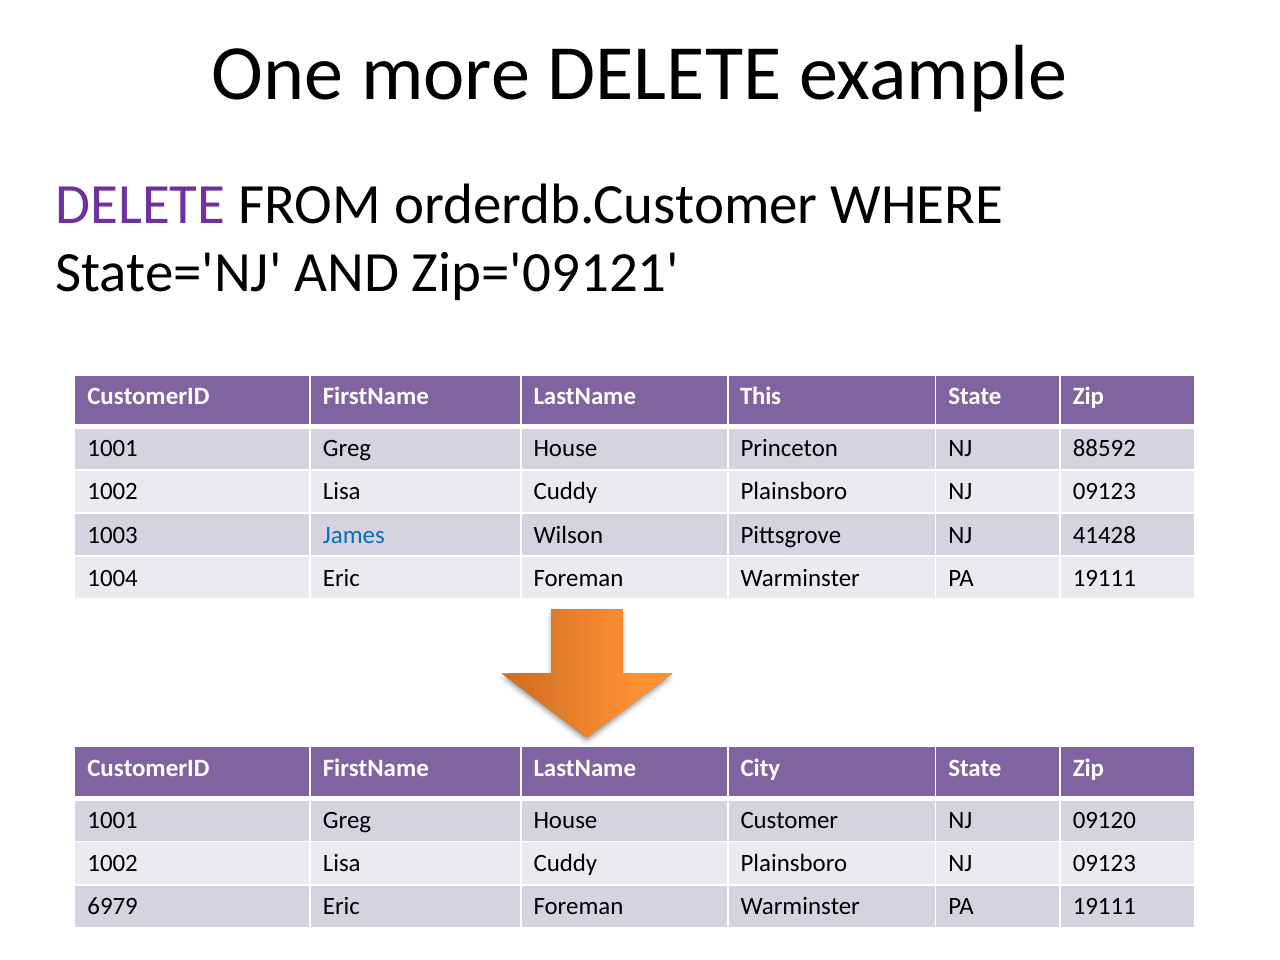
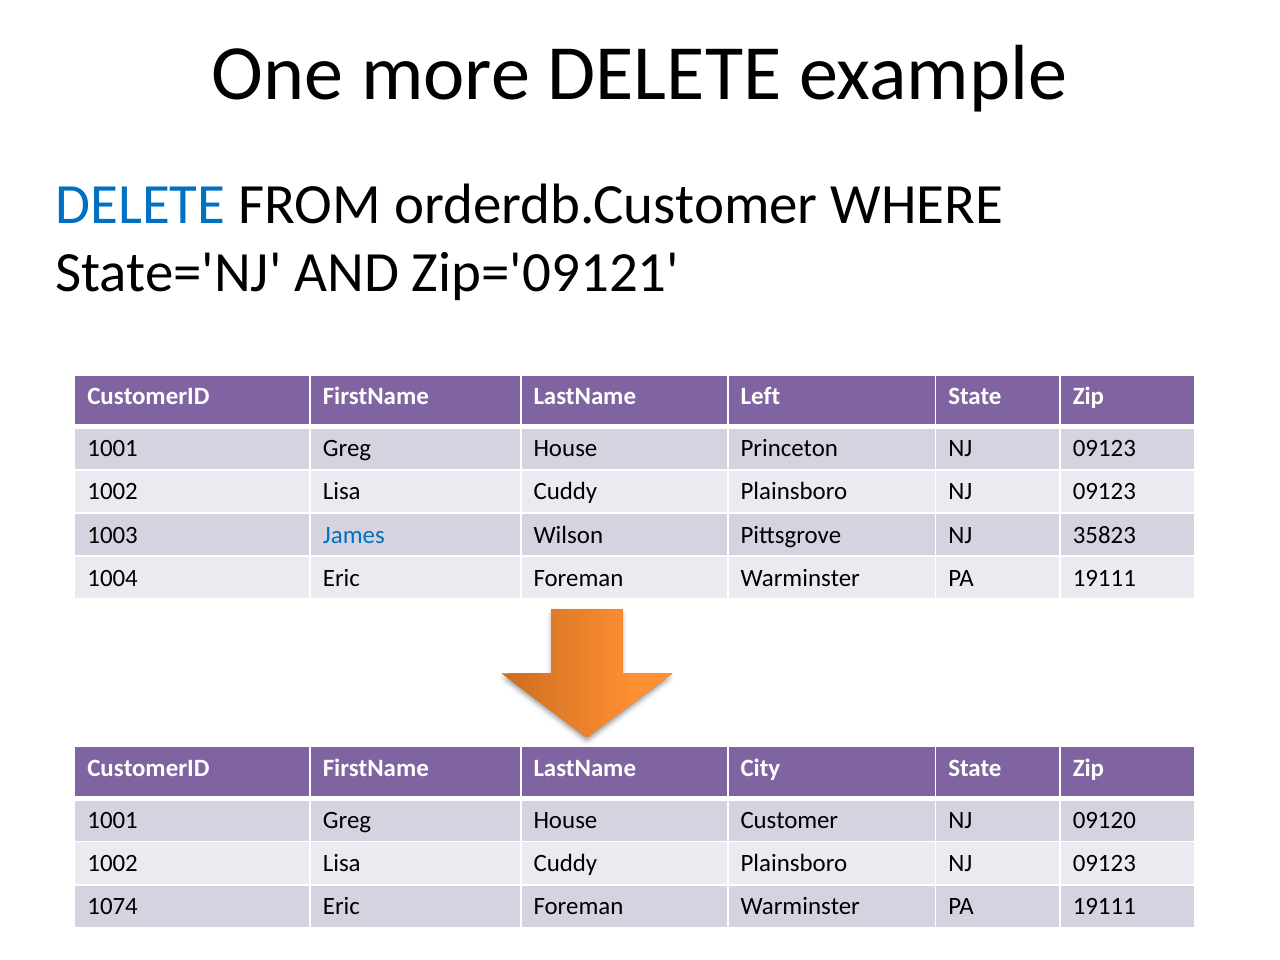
DELETE at (140, 205) colour: purple -> blue
This: This -> Left
Princeton NJ 88592: 88592 -> 09123
41428: 41428 -> 35823
6979: 6979 -> 1074
